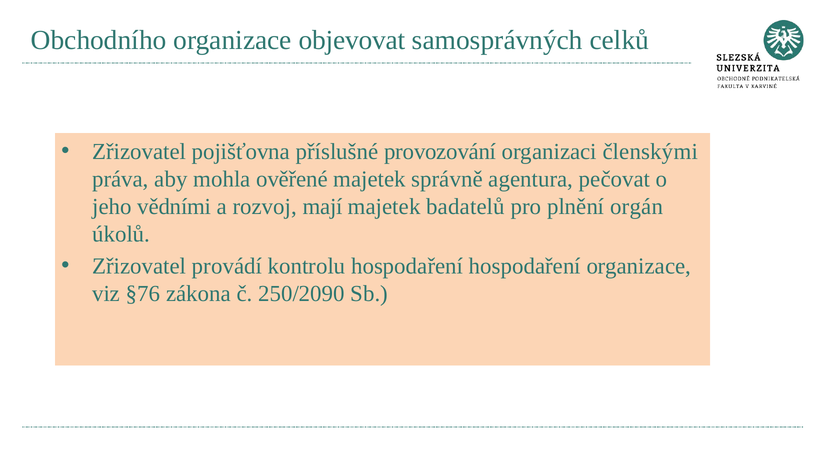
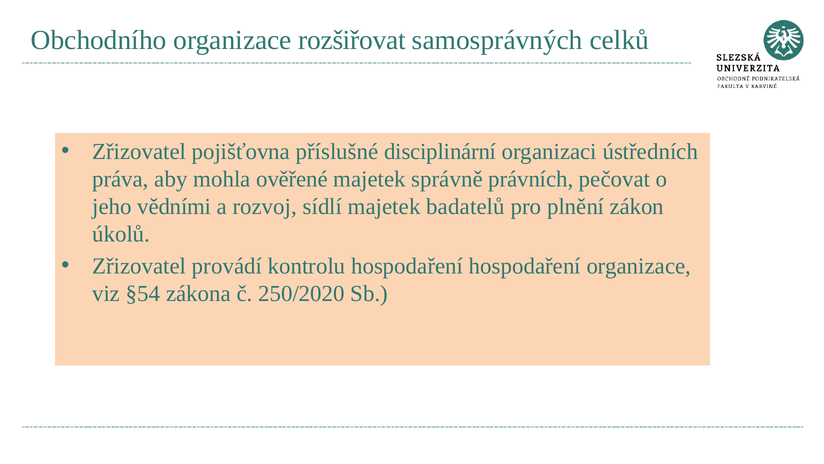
objevovat: objevovat -> rozšiřovat
provozování: provozování -> disciplinární
členskými: členskými -> ústředních
agentura: agentura -> právních
mají: mají -> sídlí
orgán: orgán -> zákon
§76: §76 -> §54
250/2090: 250/2090 -> 250/2020
